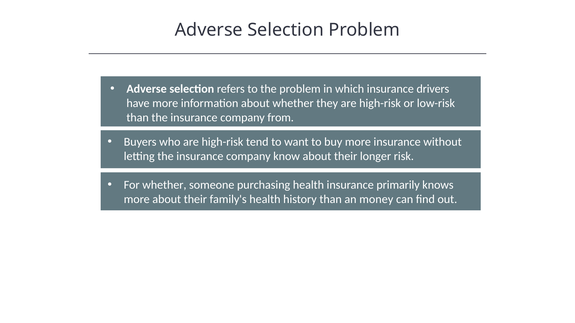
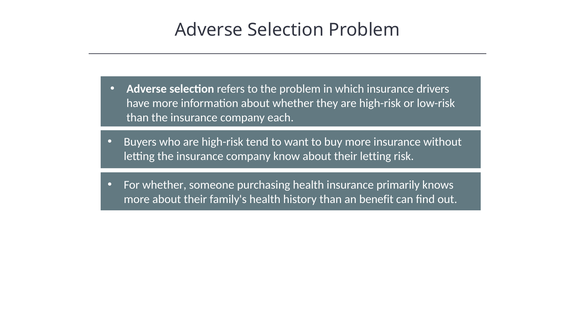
from: from -> each
their longer: longer -> letting
money: money -> benefit
